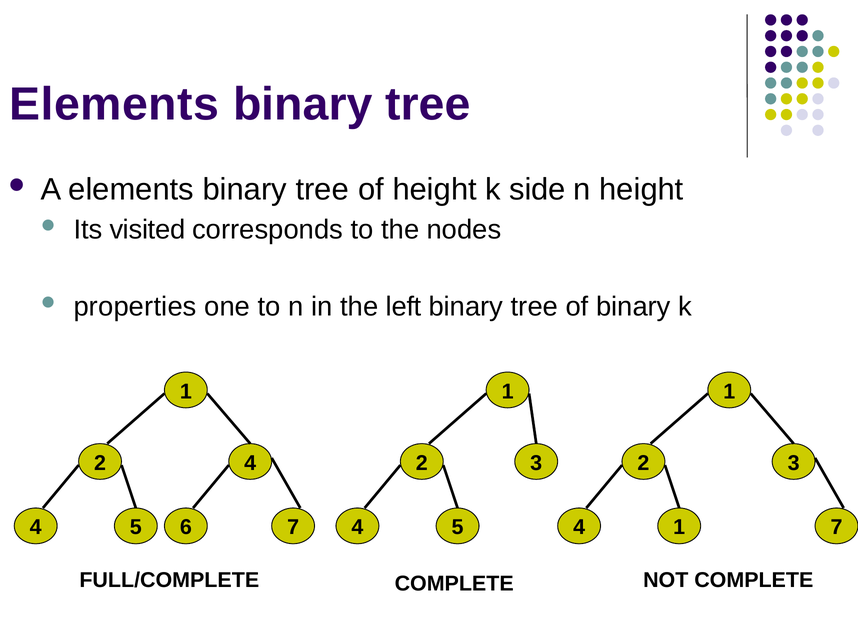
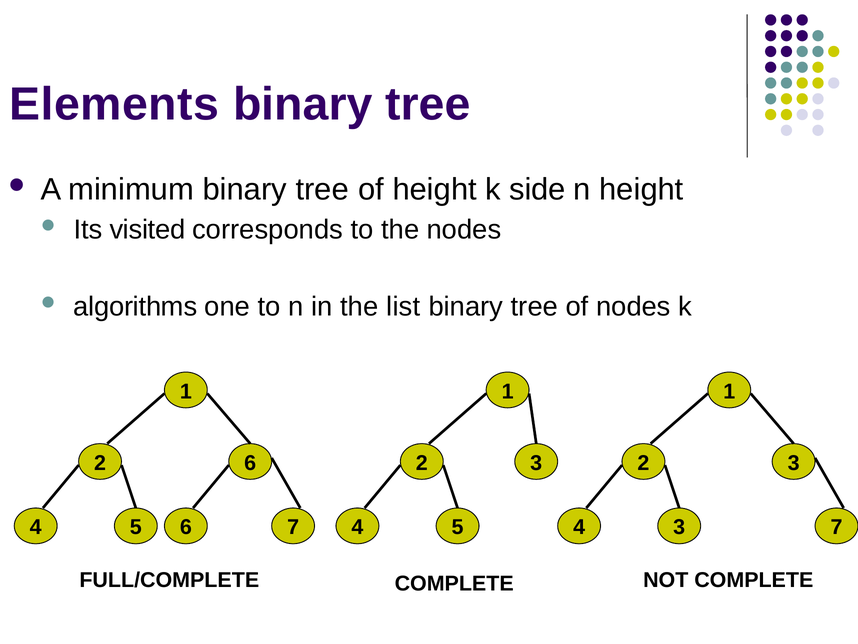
A elements: elements -> minimum
properties: properties -> algorithms
left: left -> list
of binary: binary -> nodes
2 4: 4 -> 6
4 1: 1 -> 3
